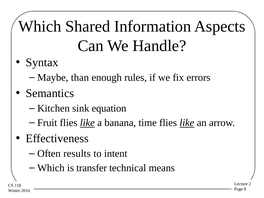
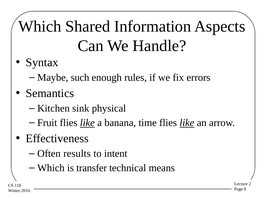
than: than -> such
equation: equation -> physical
